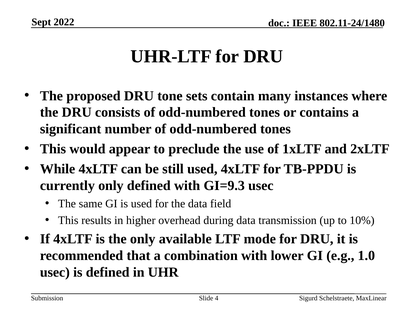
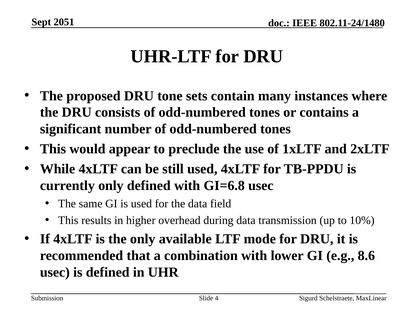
2022: 2022 -> 2051
GI=9.3: GI=9.3 -> GI=6.8
1.0: 1.0 -> 8.6
